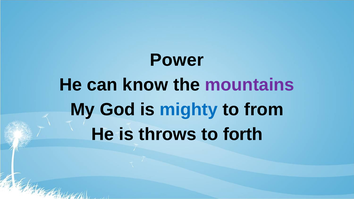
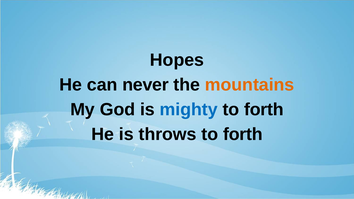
Power: Power -> Hopes
know: know -> never
mountains colour: purple -> orange
from at (264, 110): from -> forth
